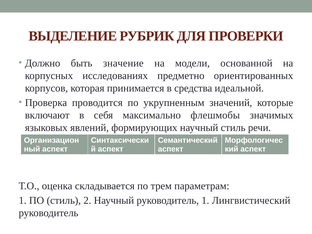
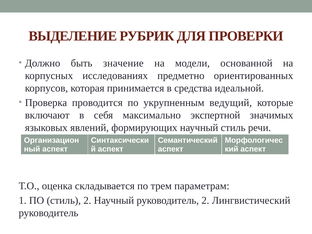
значений: значений -> ведущий
флешмобы: флешмобы -> экспертной
руководитель 1: 1 -> 2
